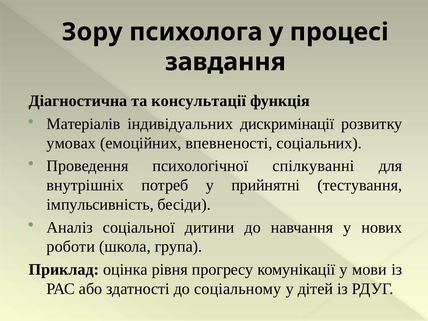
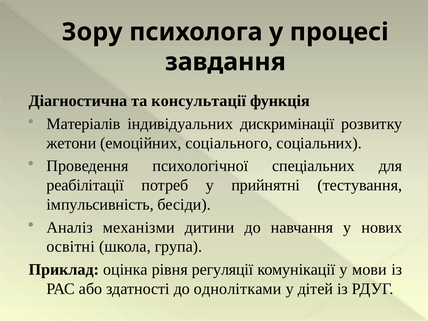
умовах: умовах -> жетони
впевненості: впевненості -> соціального
спілкуванні: спілкуванні -> спеціальних
внутрішніх: внутрішніх -> реабілітації
соціальної: соціальної -> механізми
роботи: роботи -> освітні
прогресу: прогресу -> регуляції
соціальному: соціальному -> однолітками
